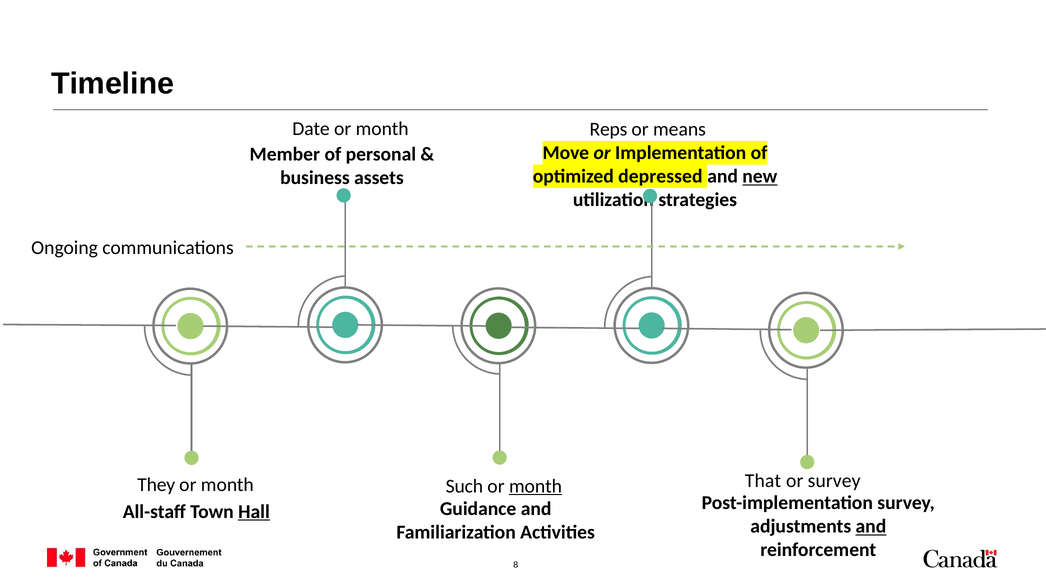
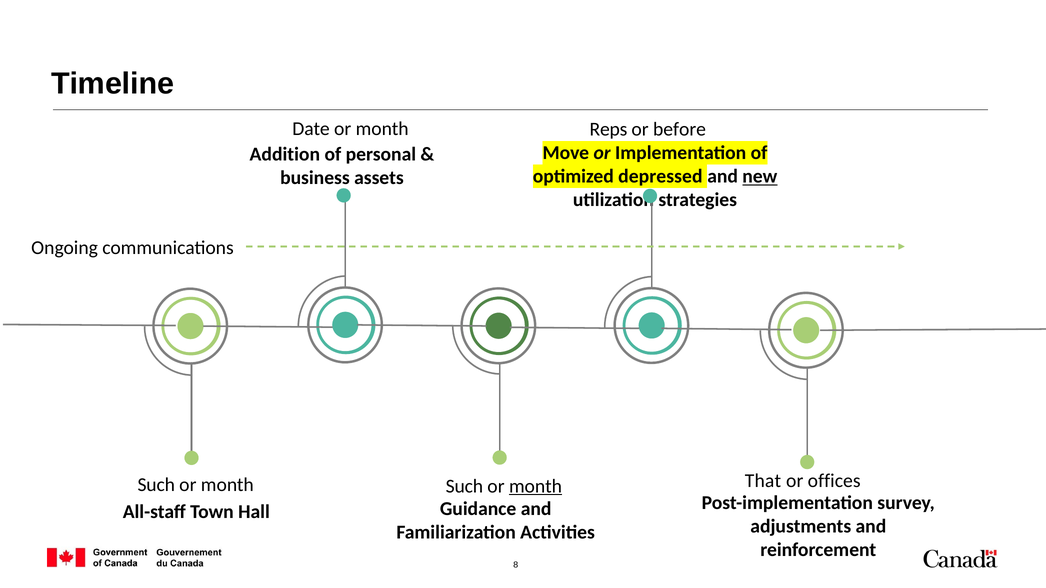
means: means -> before
Member: Member -> Addition
or survey: survey -> offices
They at (156, 485): They -> Such
Hall underline: present -> none
and at (871, 527) underline: present -> none
